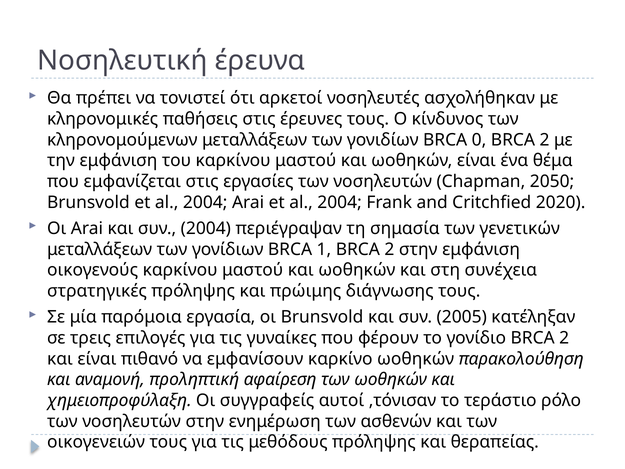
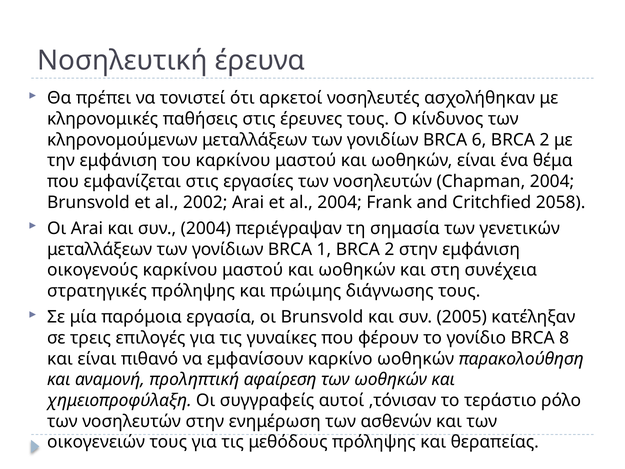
0: 0 -> 6
Chapman 2050: 2050 -> 2004
Brunsvold et al 2004: 2004 -> 2002
2020: 2020 -> 2058
γονίδιο BRCA 2: 2 -> 8
